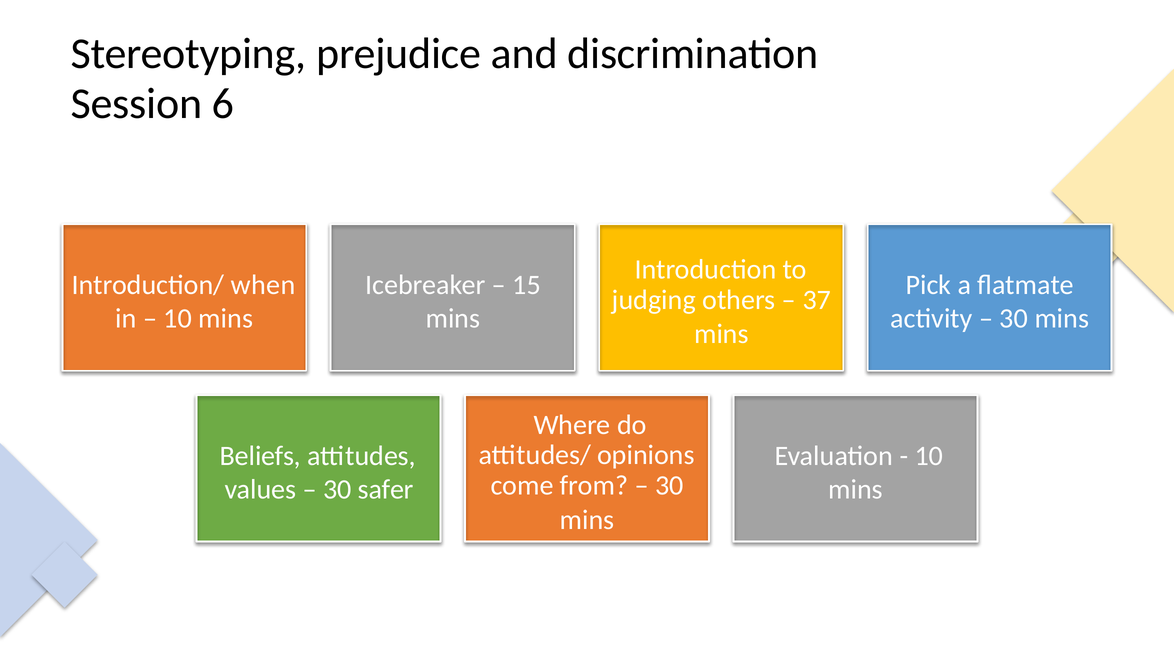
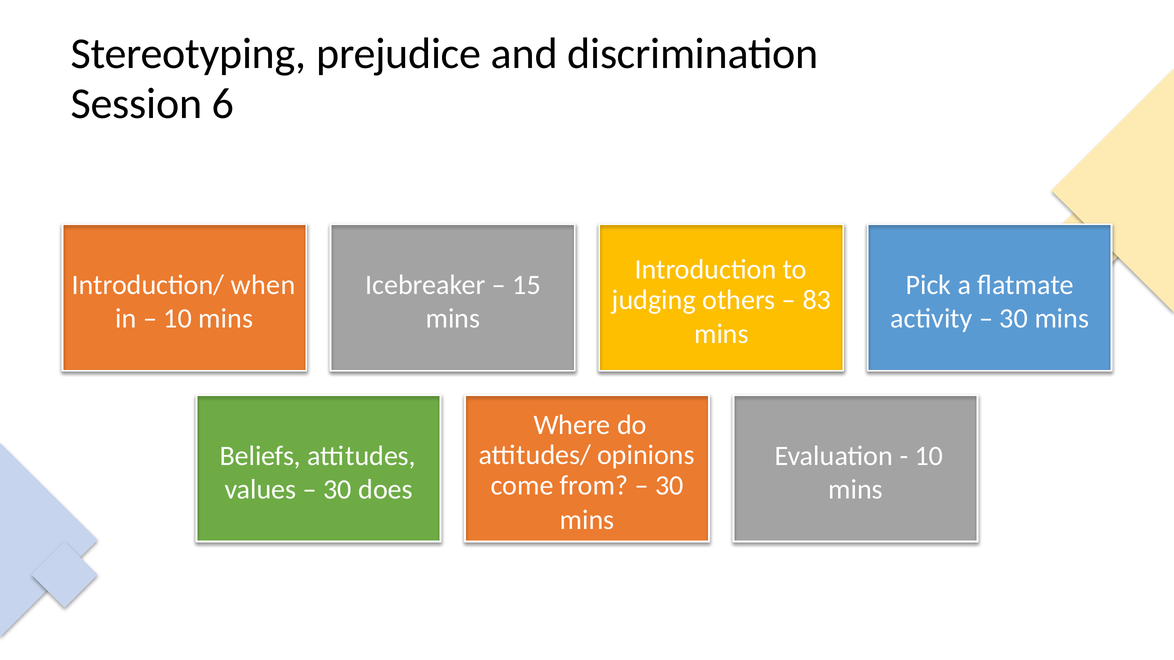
37: 37 -> 83
safer: safer -> does
